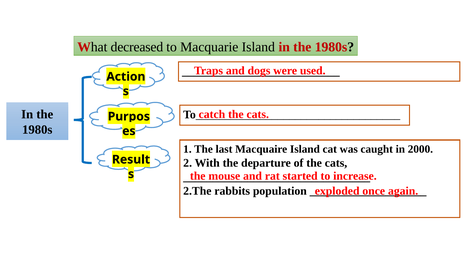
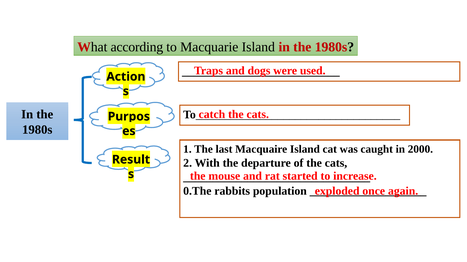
decreased: decreased -> according
2.The: 2.The -> 0.The
